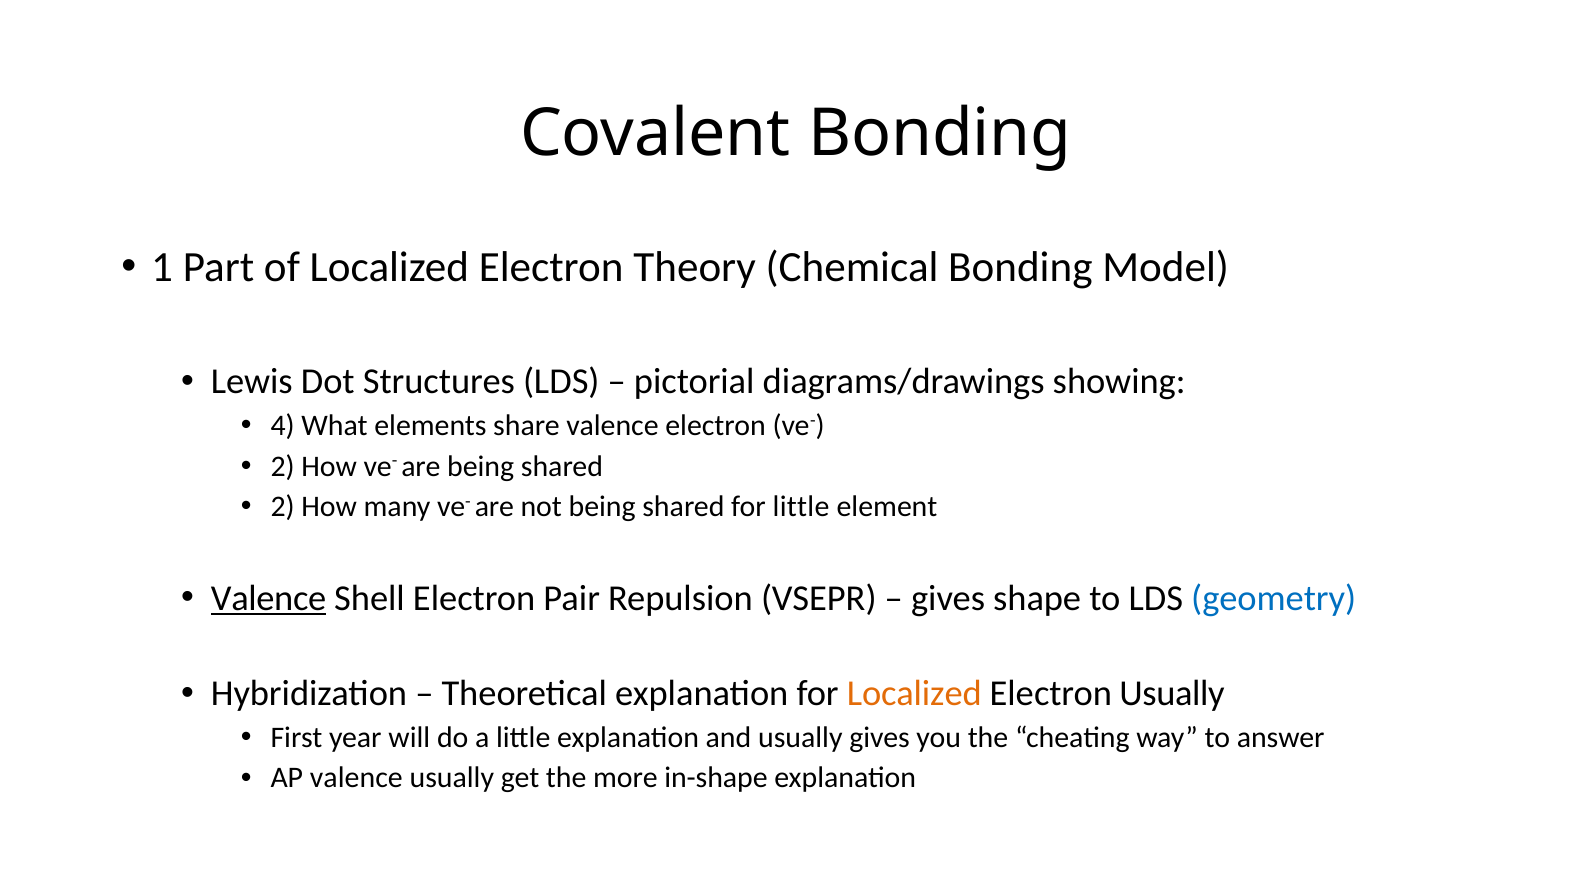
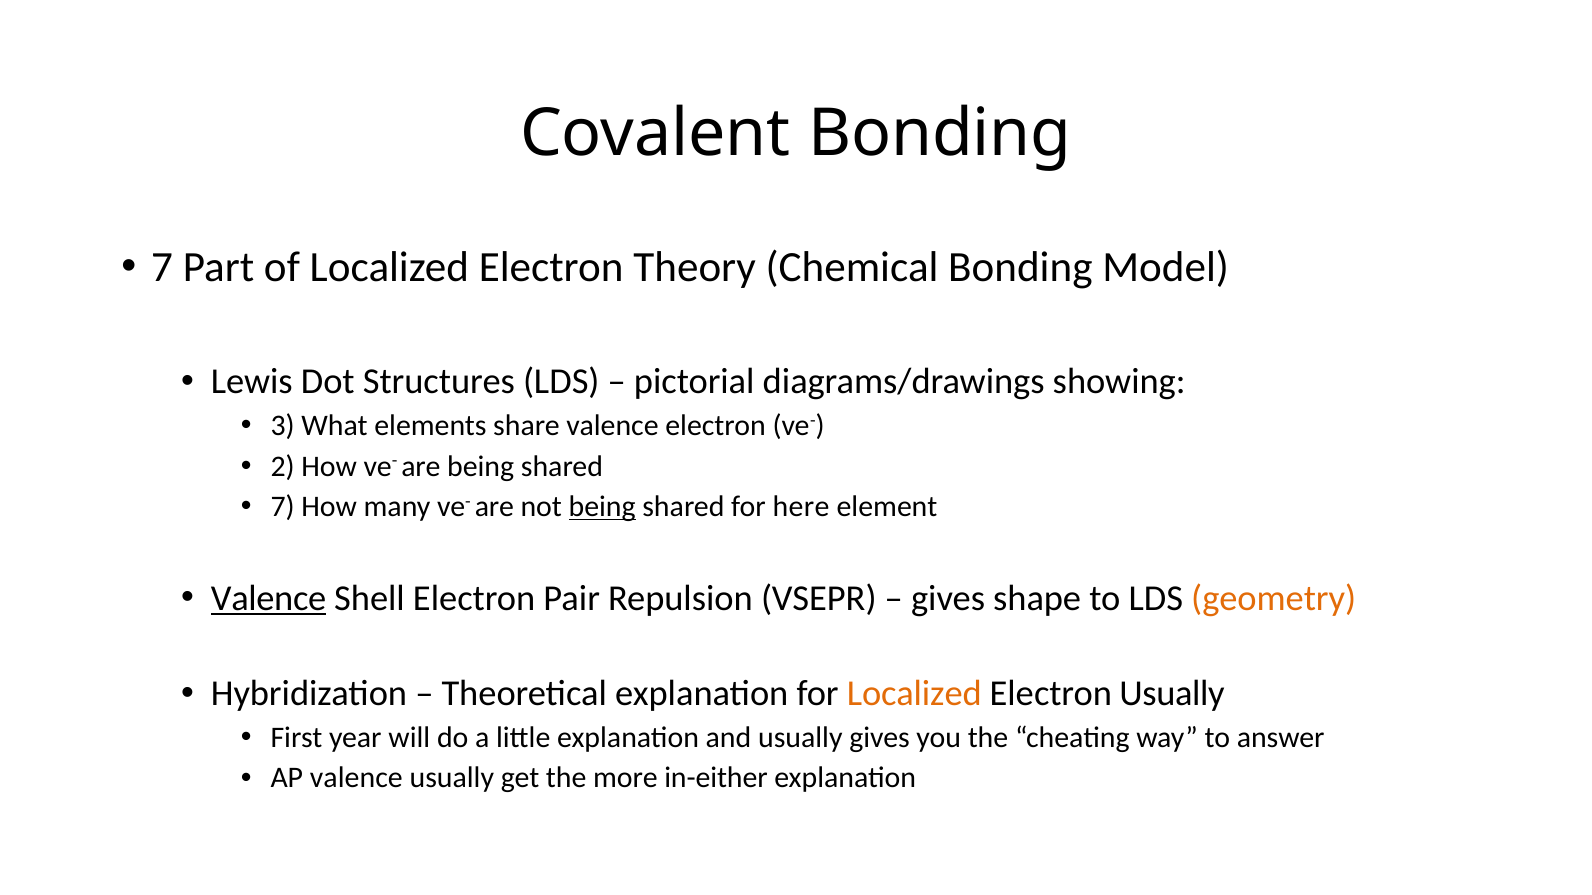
1 at (162, 267): 1 -> 7
4: 4 -> 3
2 at (283, 507): 2 -> 7
being at (602, 507) underline: none -> present
for little: little -> here
geometry colour: blue -> orange
in-shape: in-shape -> in-either
